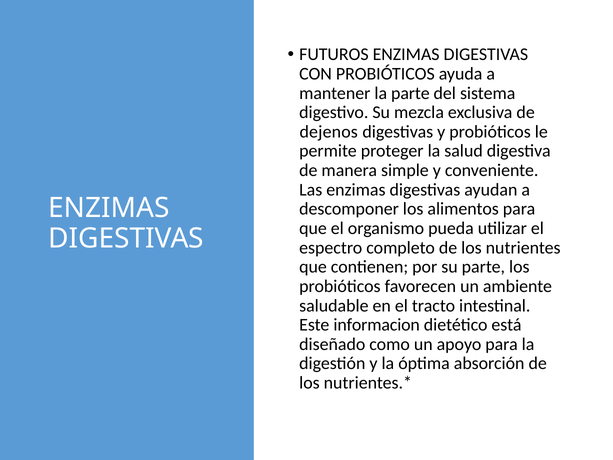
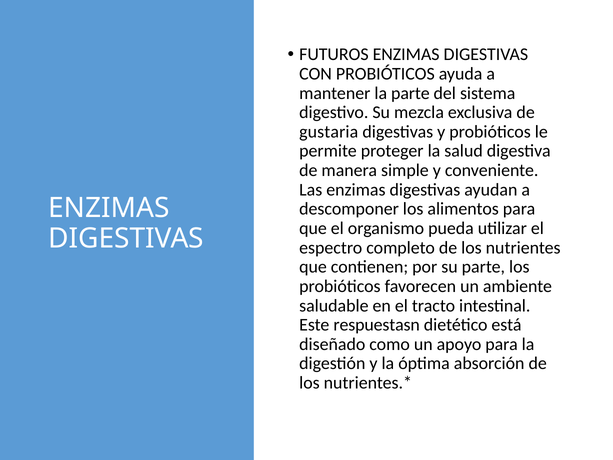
dejenos: dejenos -> gustaria
informacion: informacion -> respuestasn
